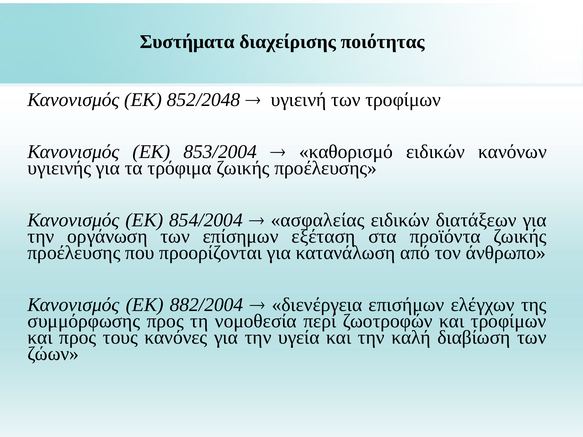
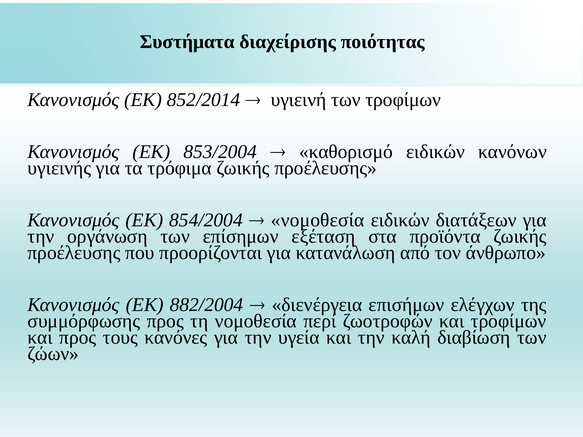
852/2048: 852/2048 -> 852/2014
ασφαλείας at (318, 220): ασφαλείας -> νομοθεσία
